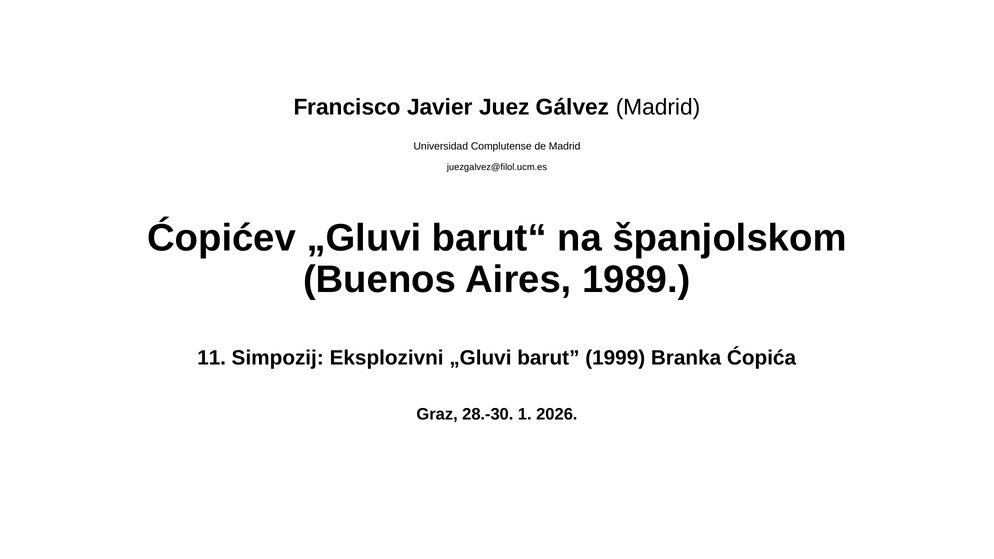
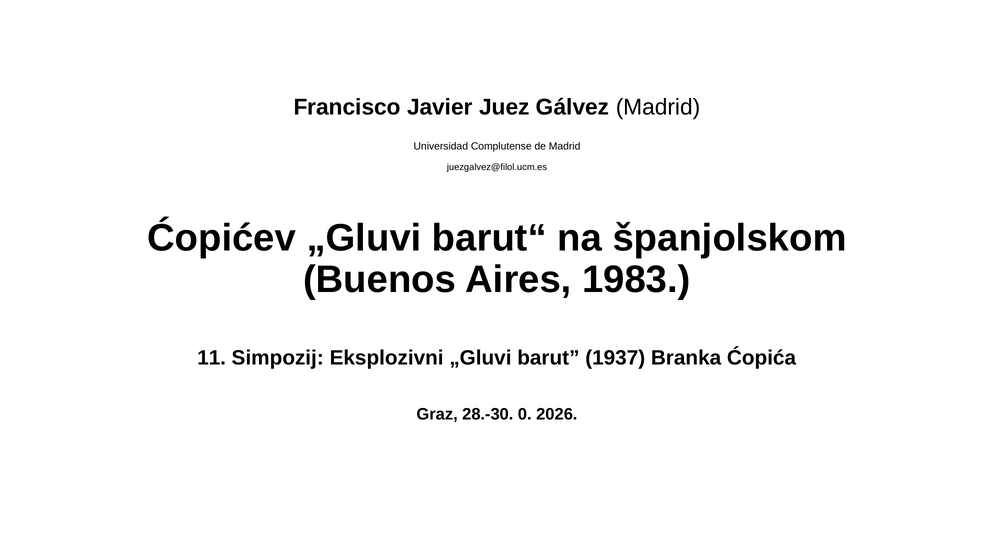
1989: 1989 -> 1983
1999: 1999 -> 1937
1: 1 -> 0
